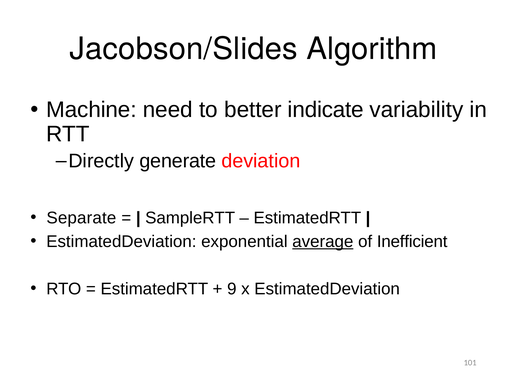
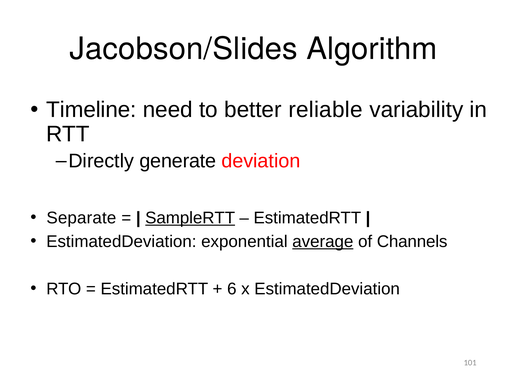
Machine: Machine -> Timeline
indicate: indicate -> reliable
SampleRTT underline: none -> present
Inefficient: Inefficient -> Channels
9: 9 -> 6
